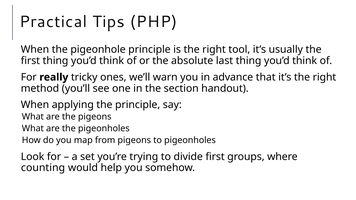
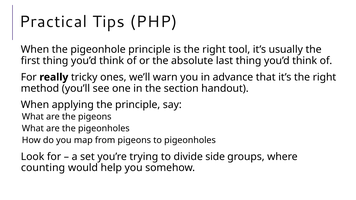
divide first: first -> side
